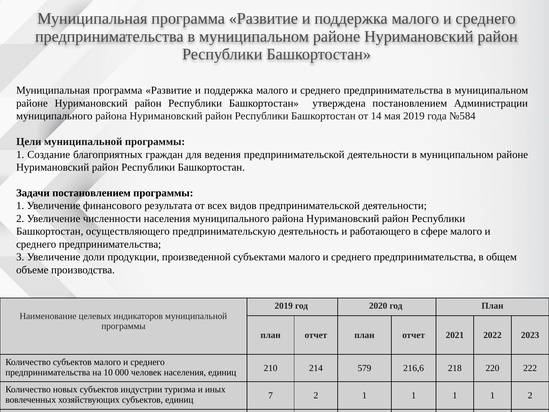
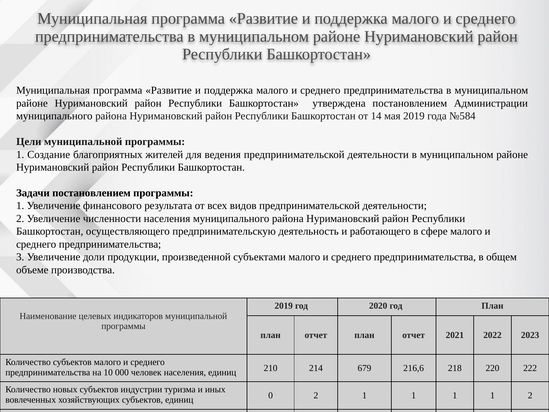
граждан: граждан -> жителей
579: 579 -> 679
7: 7 -> 0
